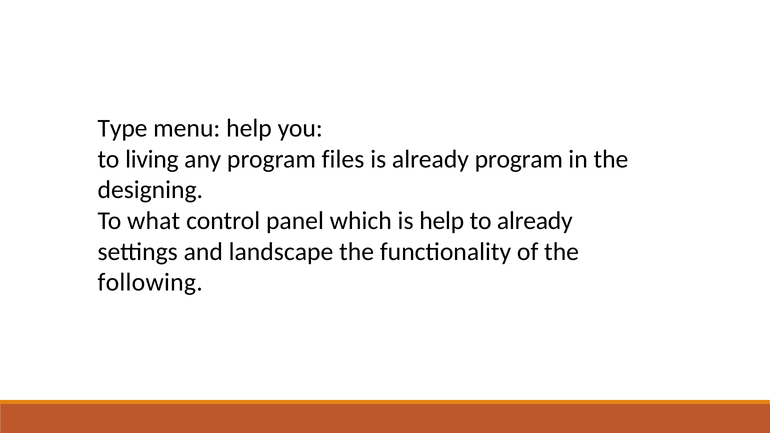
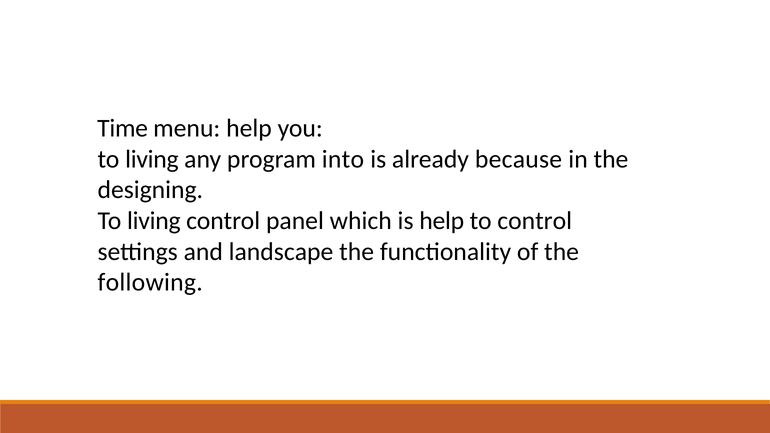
Type: Type -> Time
files: files -> into
already program: program -> because
what at (154, 221): what -> living
to already: already -> control
